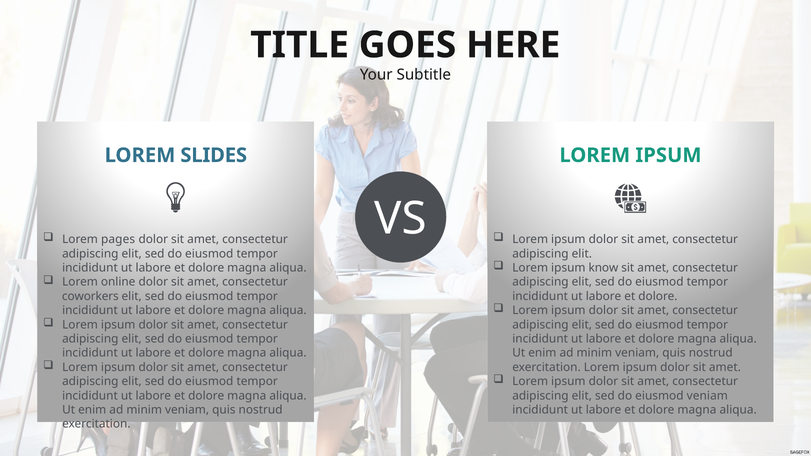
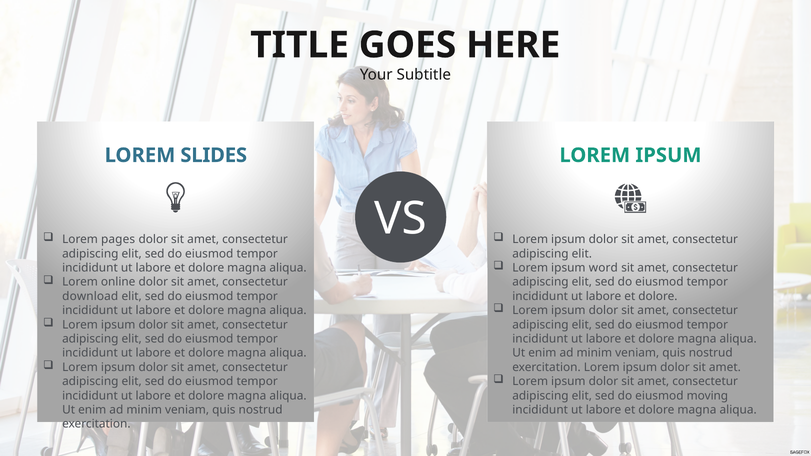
know: know -> word
coworkers: coworkers -> download
eiusmod veniam: veniam -> moving
